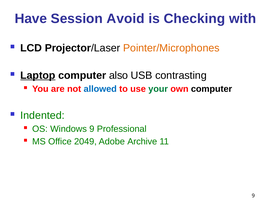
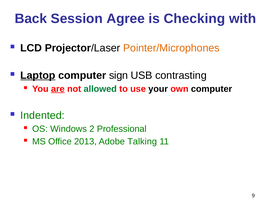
Have: Have -> Back
Avoid: Avoid -> Agree
also: also -> sign
are underline: none -> present
allowed colour: blue -> green
your colour: green -> black
Windows 9: 9 -> 2
2049: 2049 -> 2013
Archive: Archive -> Talking
